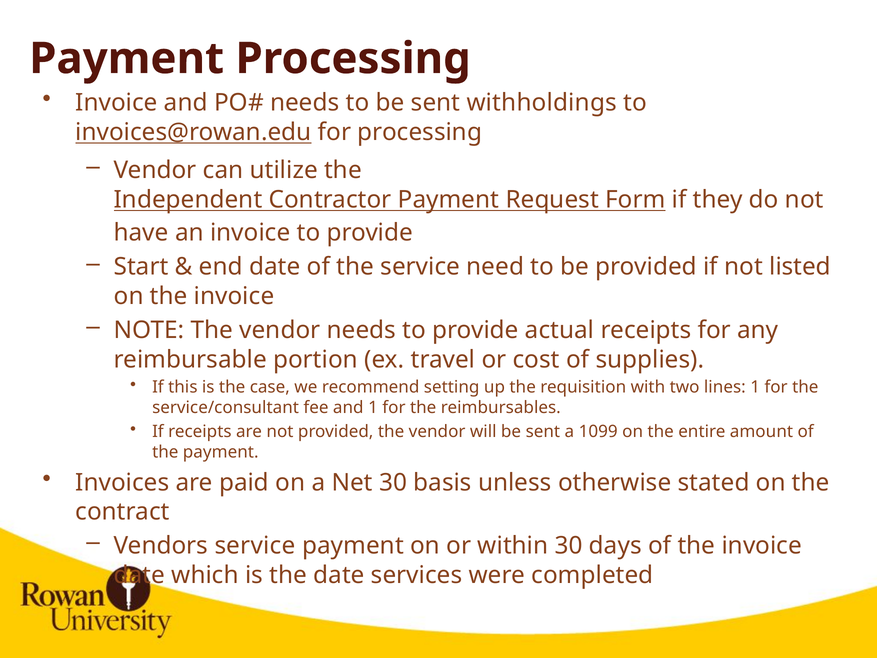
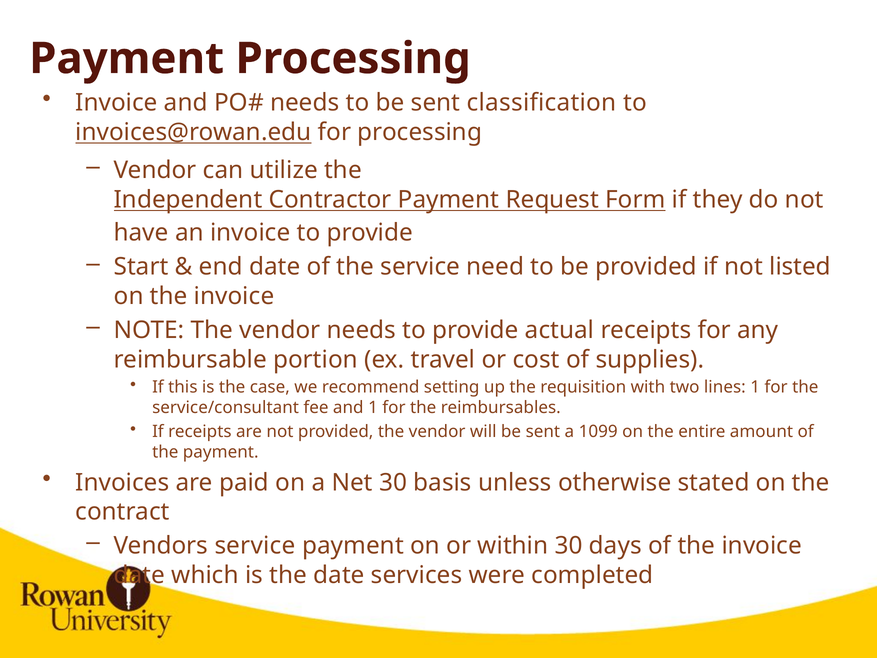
withholdings: withholdings -> classification
